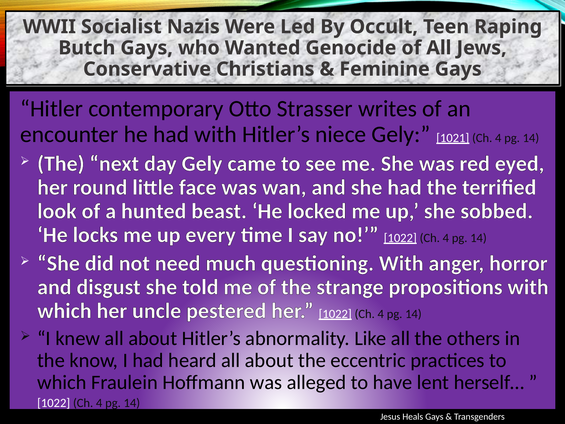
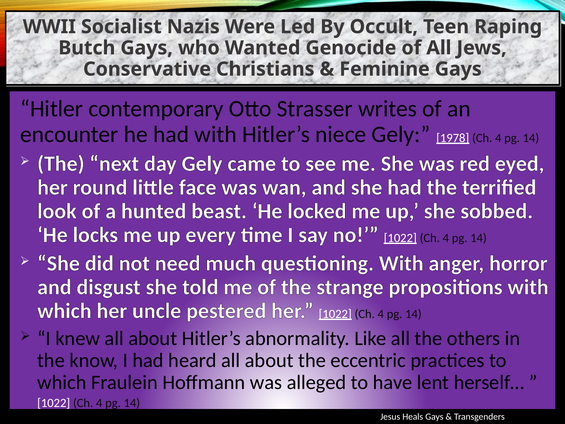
1021: 1021 -> 1978
